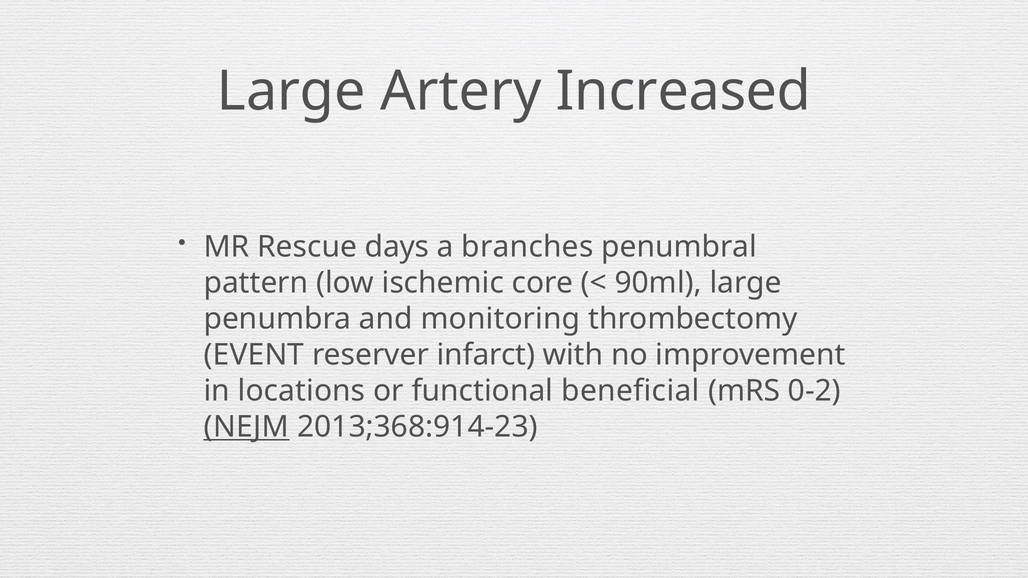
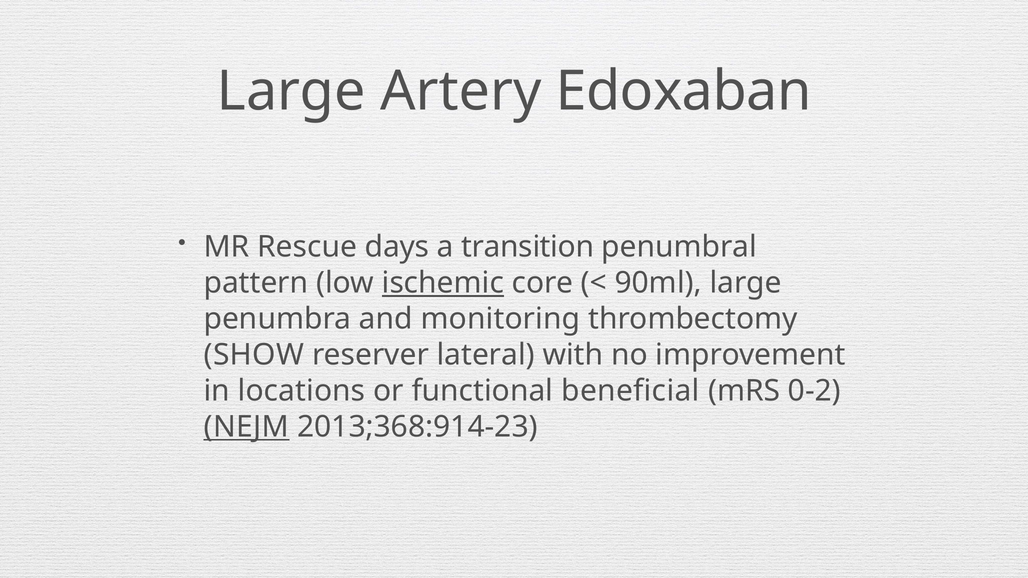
Increased: Increased -> Edoxaban
branches: branches -> transition
ischemic underline: none -> present
EVENT: EVENT -> SHOW
infarct: infarct -> lateral
